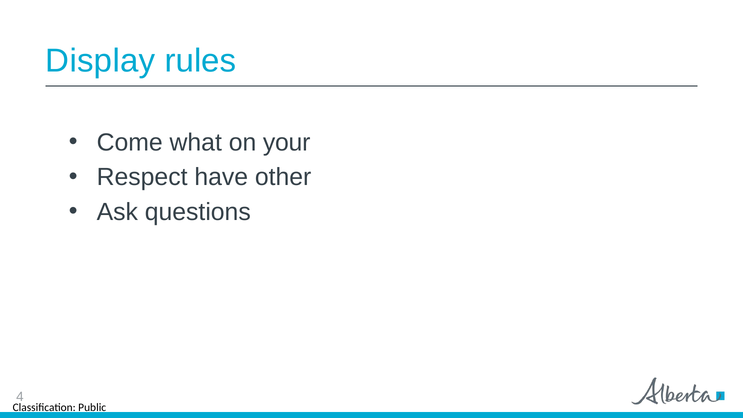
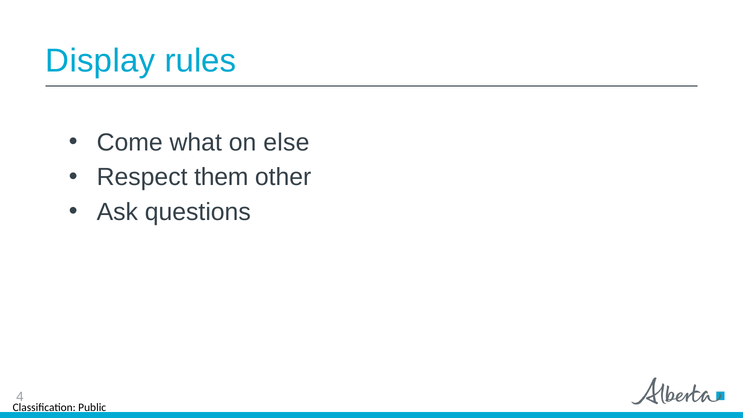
your: your -> else
have: have -> them
